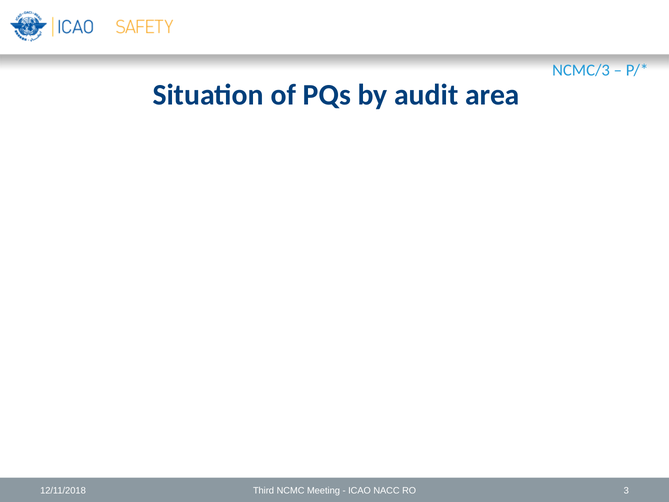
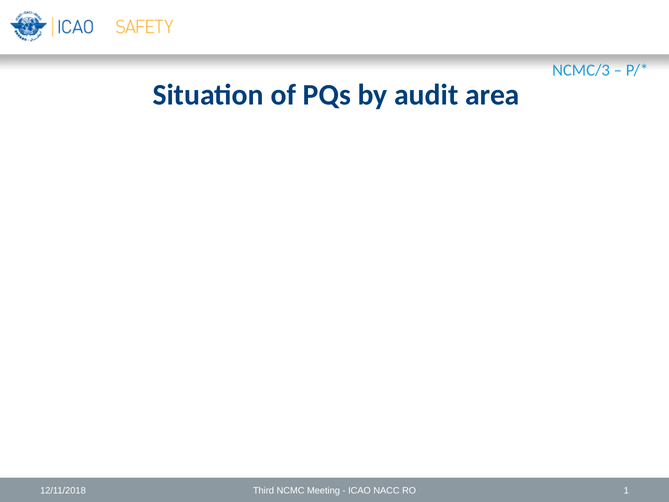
3: 3 -> 1
